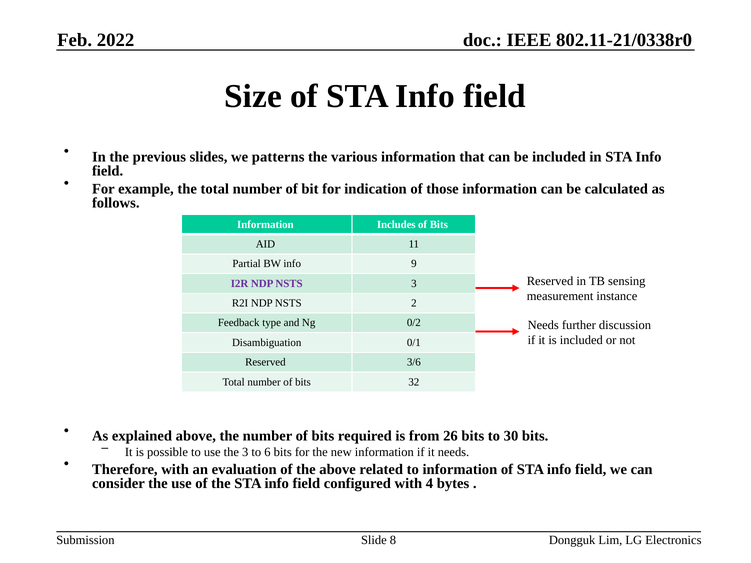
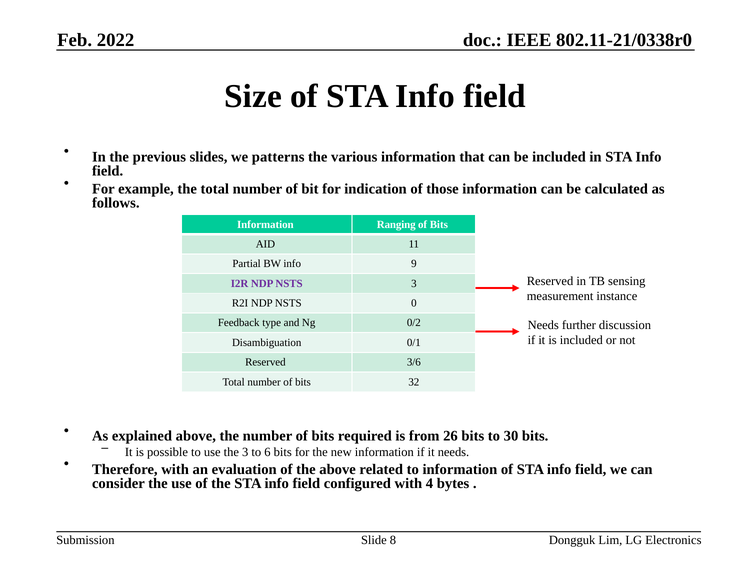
Includes: Includes -> Ranging
2: 2 -> 0
